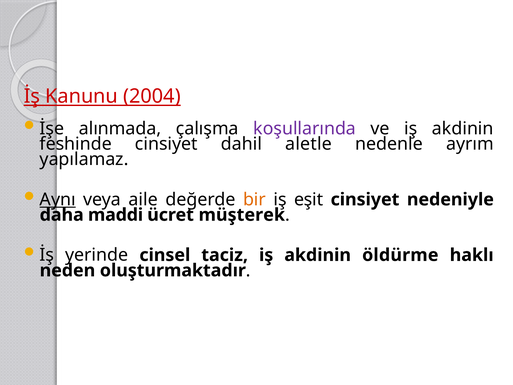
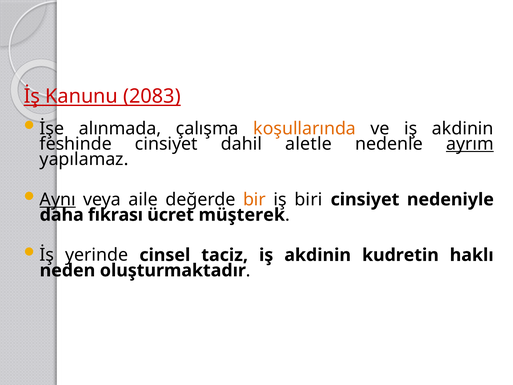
2004: 2004 -> 2083
koşullarında colour: purple -> orange
ayrım underline: none -> present
eşit: eşit -> biri
maddi: maddi -> fıkrası
öldürme: öldürme -> kudretin
